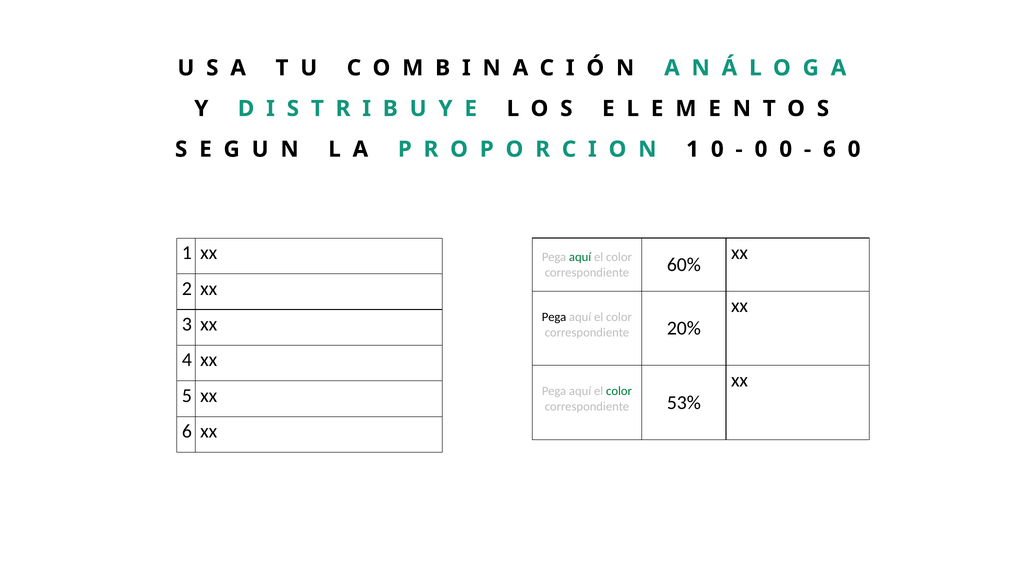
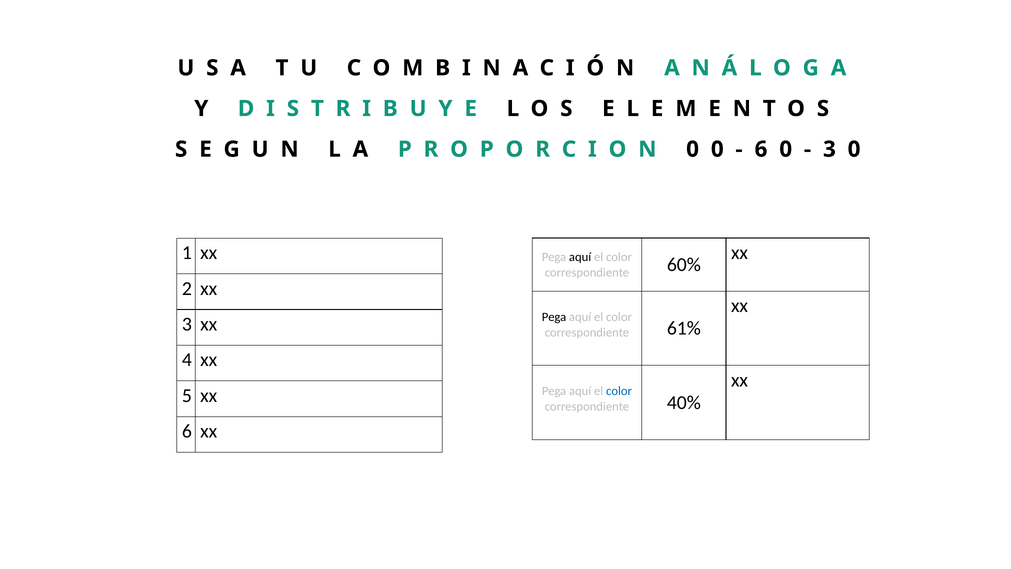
1 at (693, 149): 1 -> 0
0 at (761, 149): 0 -> 6
6 at (829, 149): 6 -> 3
aquí at (580, 257) colour: green -> black
20%: 20% -> 61%
color at (619, 391) colour: green -> blue
53%: 53% -> 40%
